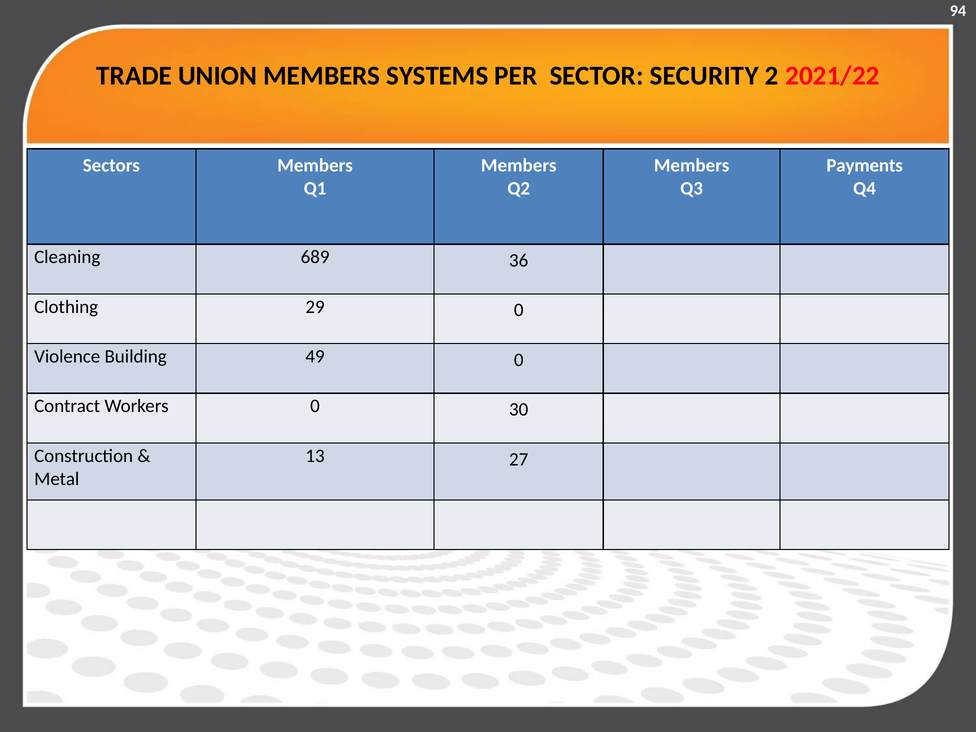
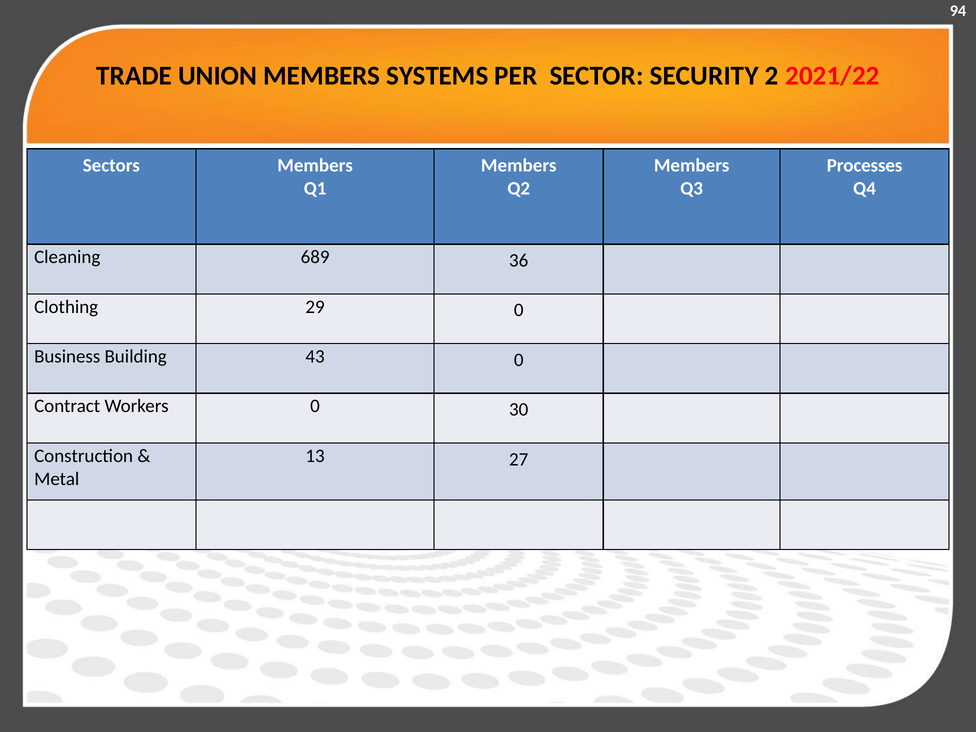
Payments: Payments -> Processes
Violence: Violence -> Business
49: 49 -> 43
